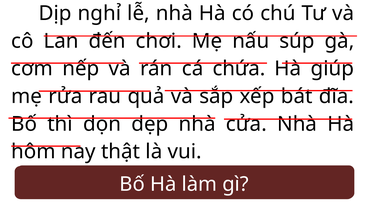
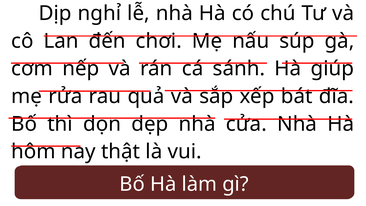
chứa: chứa -> sánh
